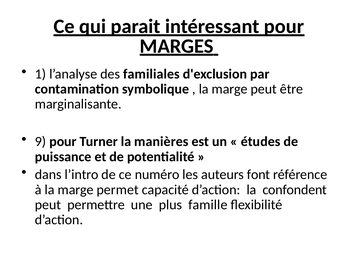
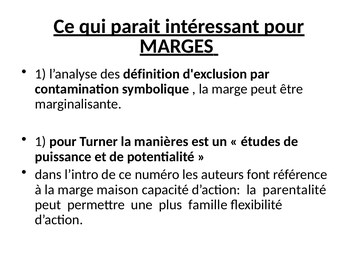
familiales: familiales -> définition
9 at (41, 141): 9 -> 1
permet: permet -> maison
confondent: confondent -> parentalité
